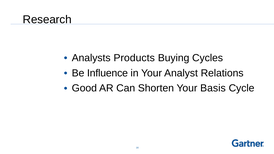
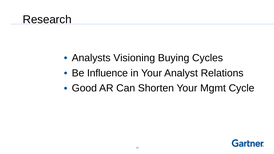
Products: Products -> Visioning
Basis: Basis -> Mgmt
